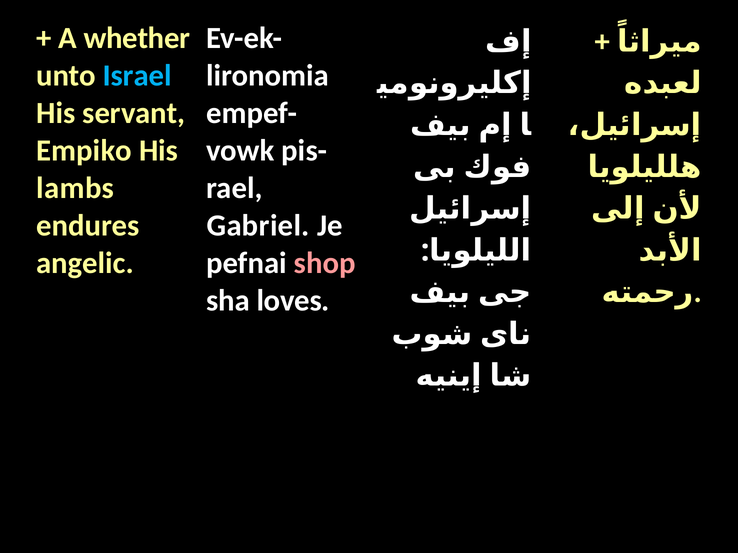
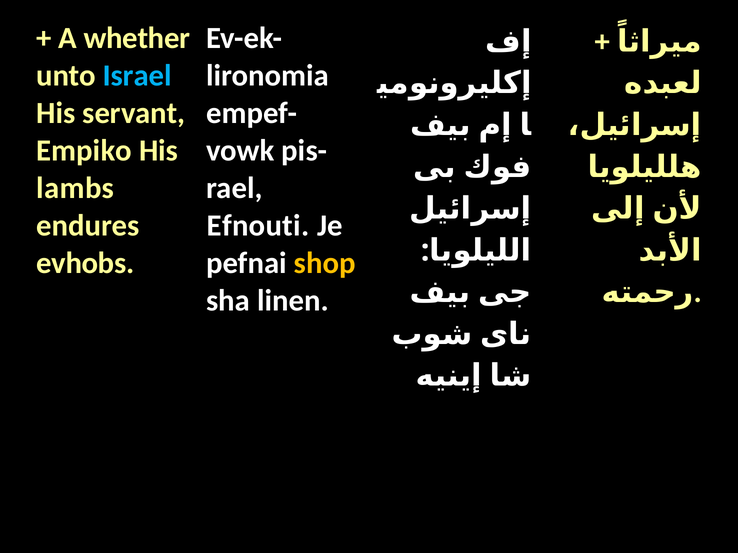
Gabriel: Gabriel -> Efnouti
angelic: angelic -> evhobs
shop colour: pink -> yellow
loves: loves -> linen
